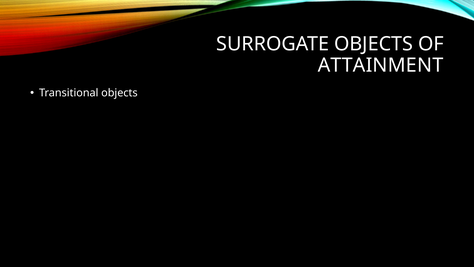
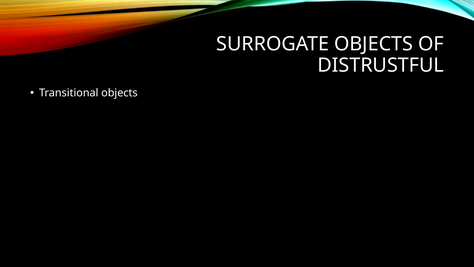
ATTAINMENT: ATTAINMENT -> DISTRUSTFUL
